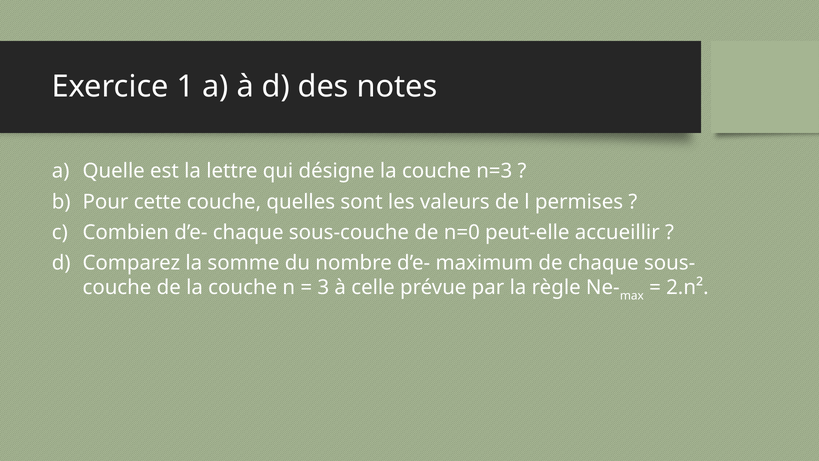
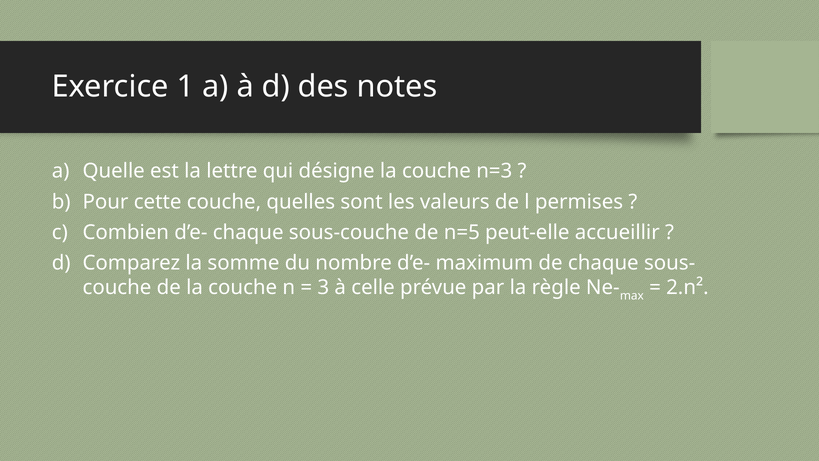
n=0: n=0 -> n=5
